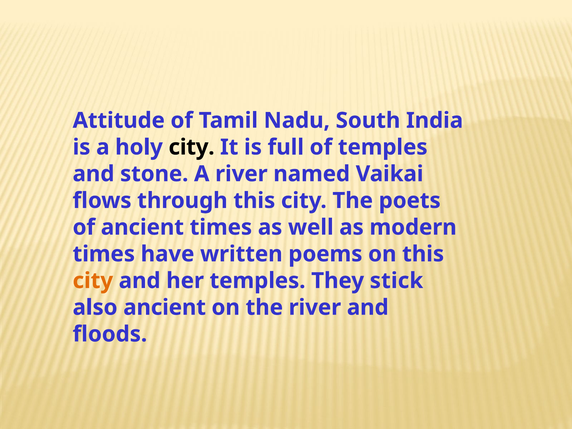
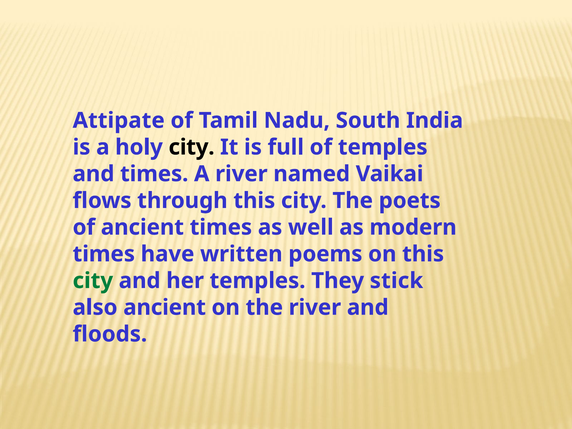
Attitude: Attitude -> Attipate
and stone: stone -> times
city at (93, 281) colour: orange -> green
